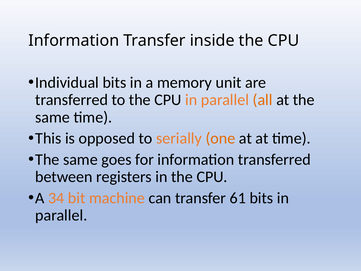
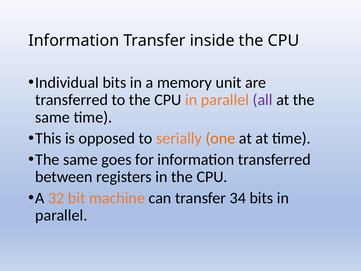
all colour: orange -> purple
34: 34 -> 32
61: 61 -> 34
